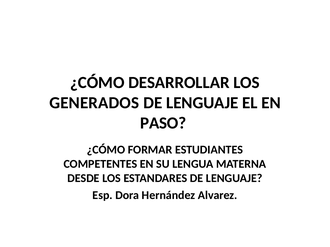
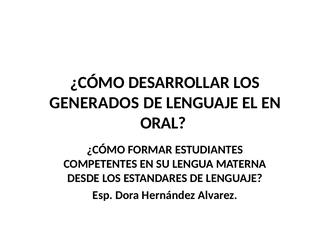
PASO: PASO -> ORAL
